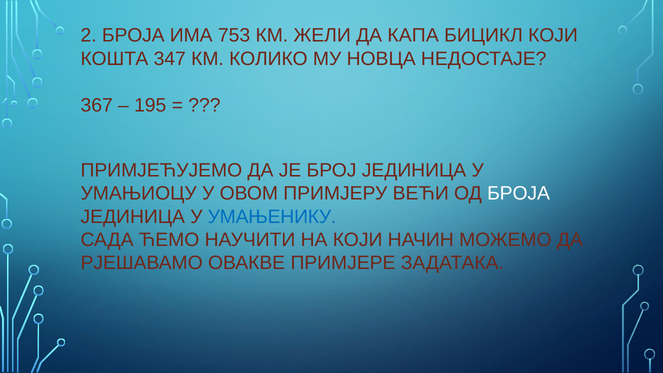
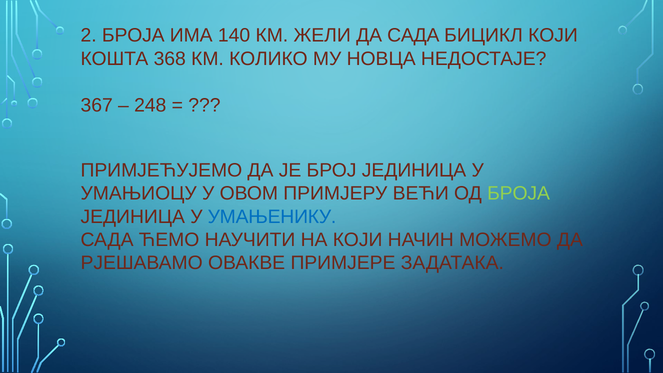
753: 753 -> 140
ДА КАПА: КАПА -> САДА
347: 347 -> 368
195: 195 -> 248
БРОЈА at (519, 193) colour: white -> light green
